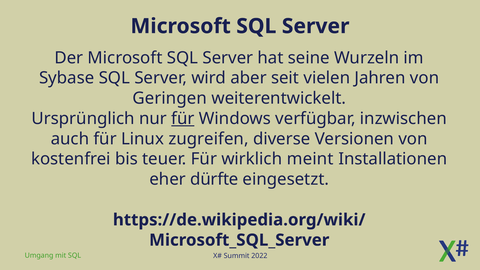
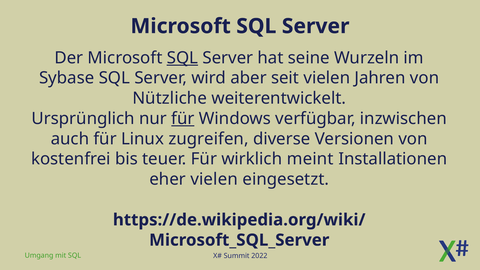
SQL at (182, 58) underline: none -> present
Geringen: Geringen -> Nützliche
eher dürfte: dürfte -> vielen
